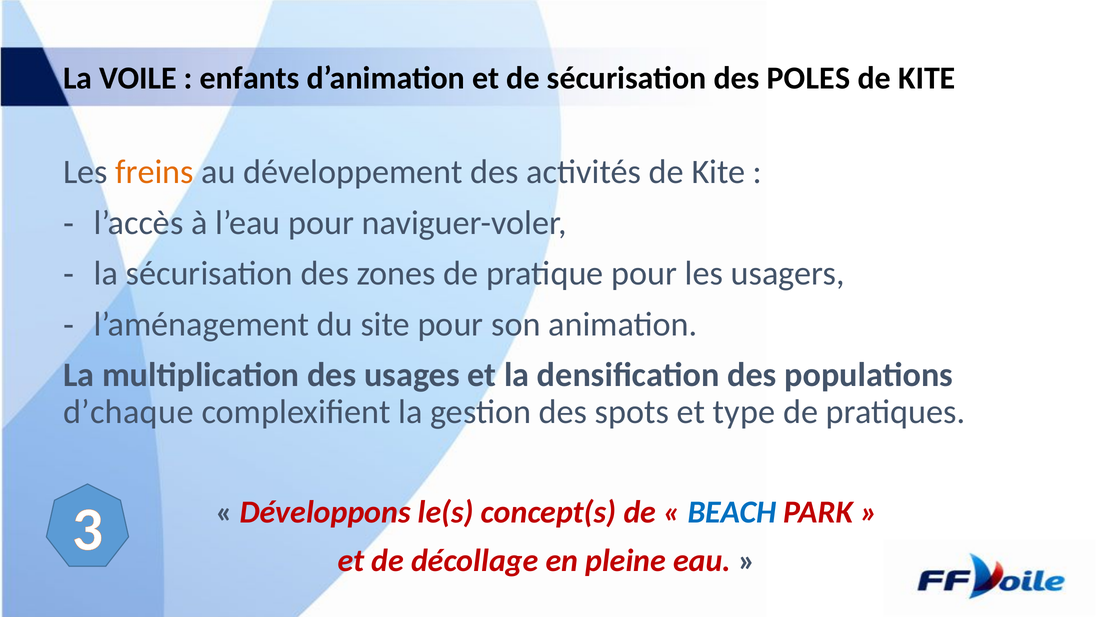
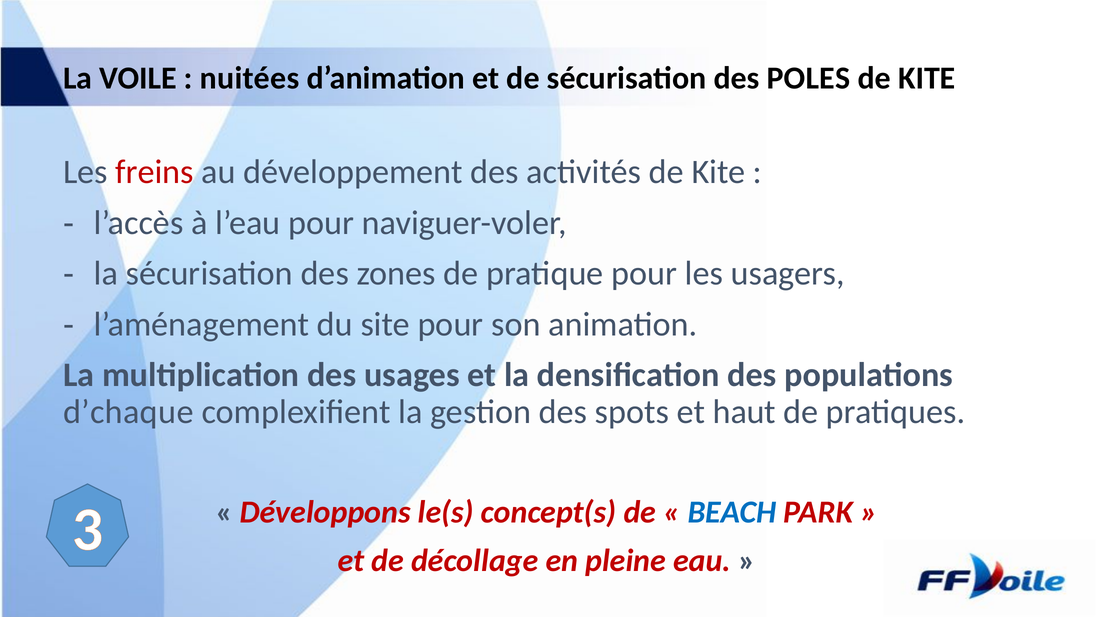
enfants: enfants -> nuitées
freins colour: orange -> red
type: type -> haut
